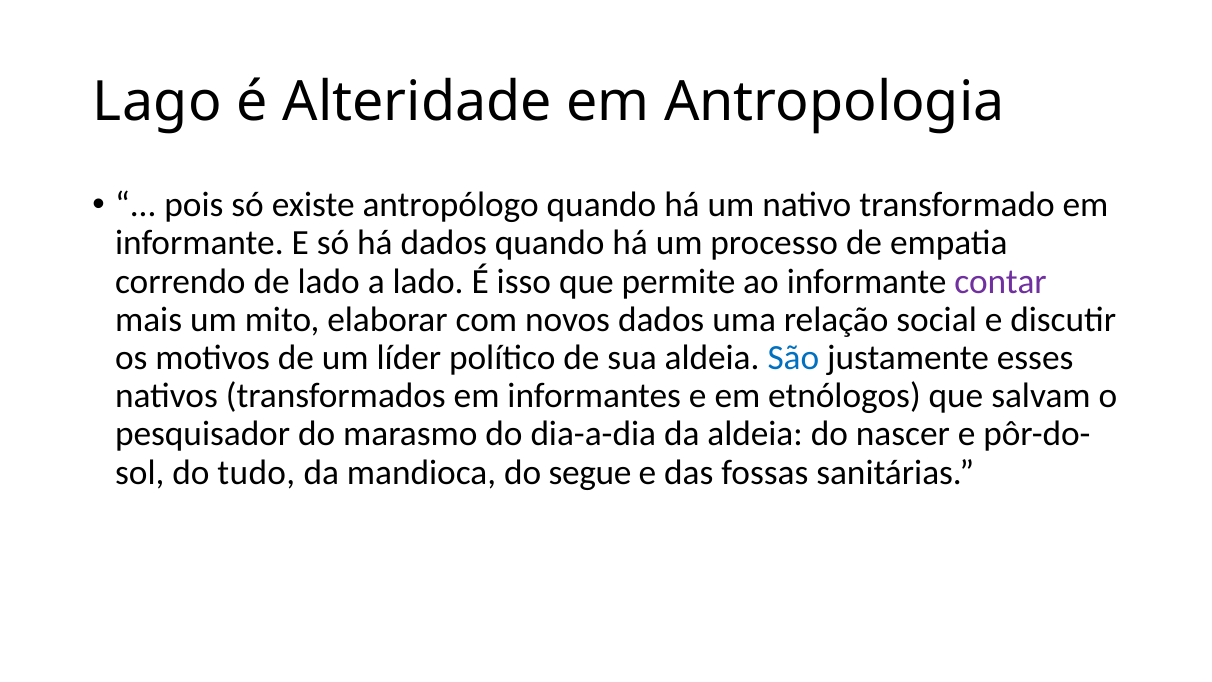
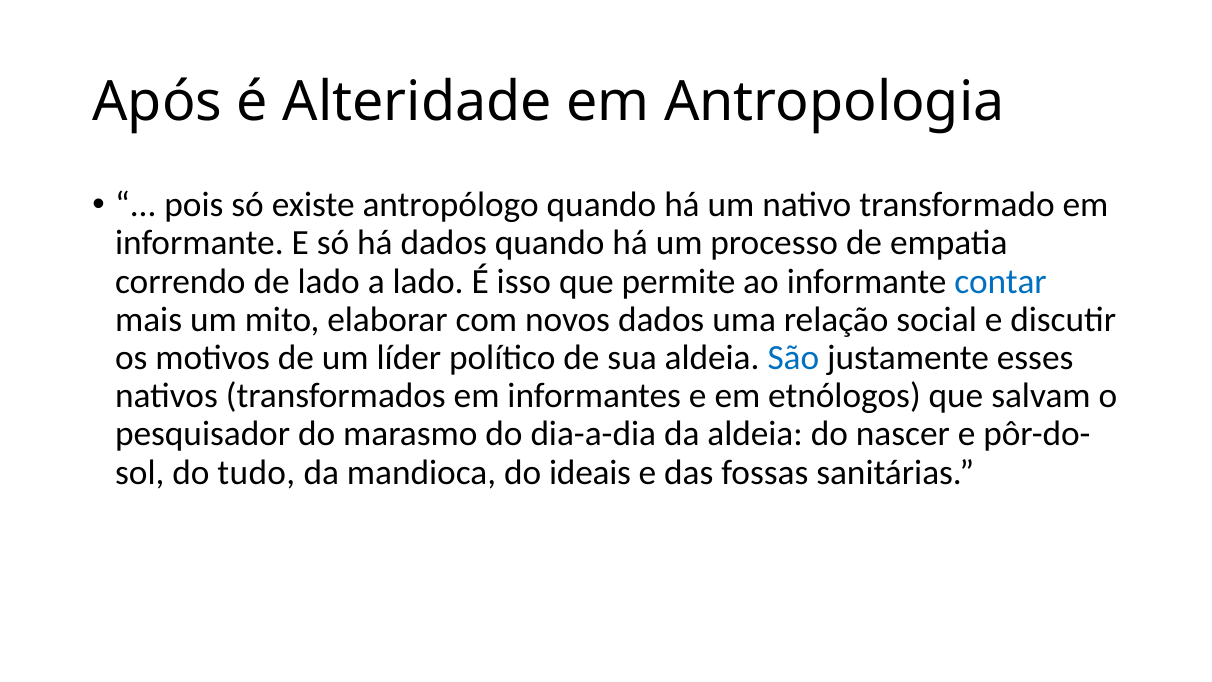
Lago: Lago -> Após
contar colour: purple -> blue
segue: segue -> ideais
